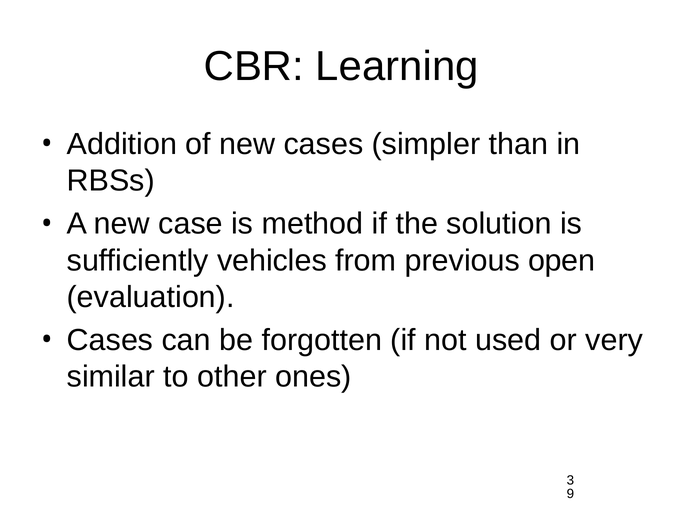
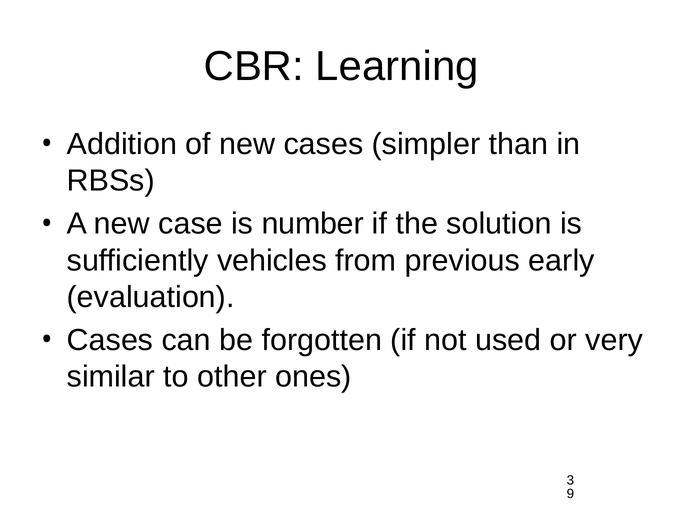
method: method -> number
open: open -> early
